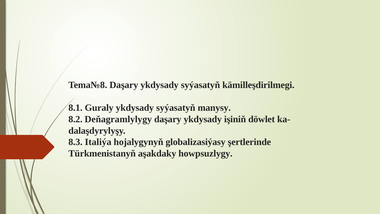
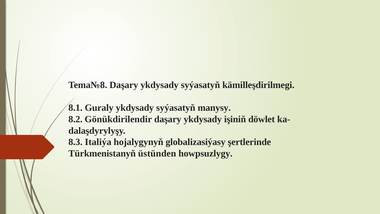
Deňagramlylygy: Deňagramlylygy -> Gönükdirilendir
aşakdaky: aşakdaky -> üstünden
